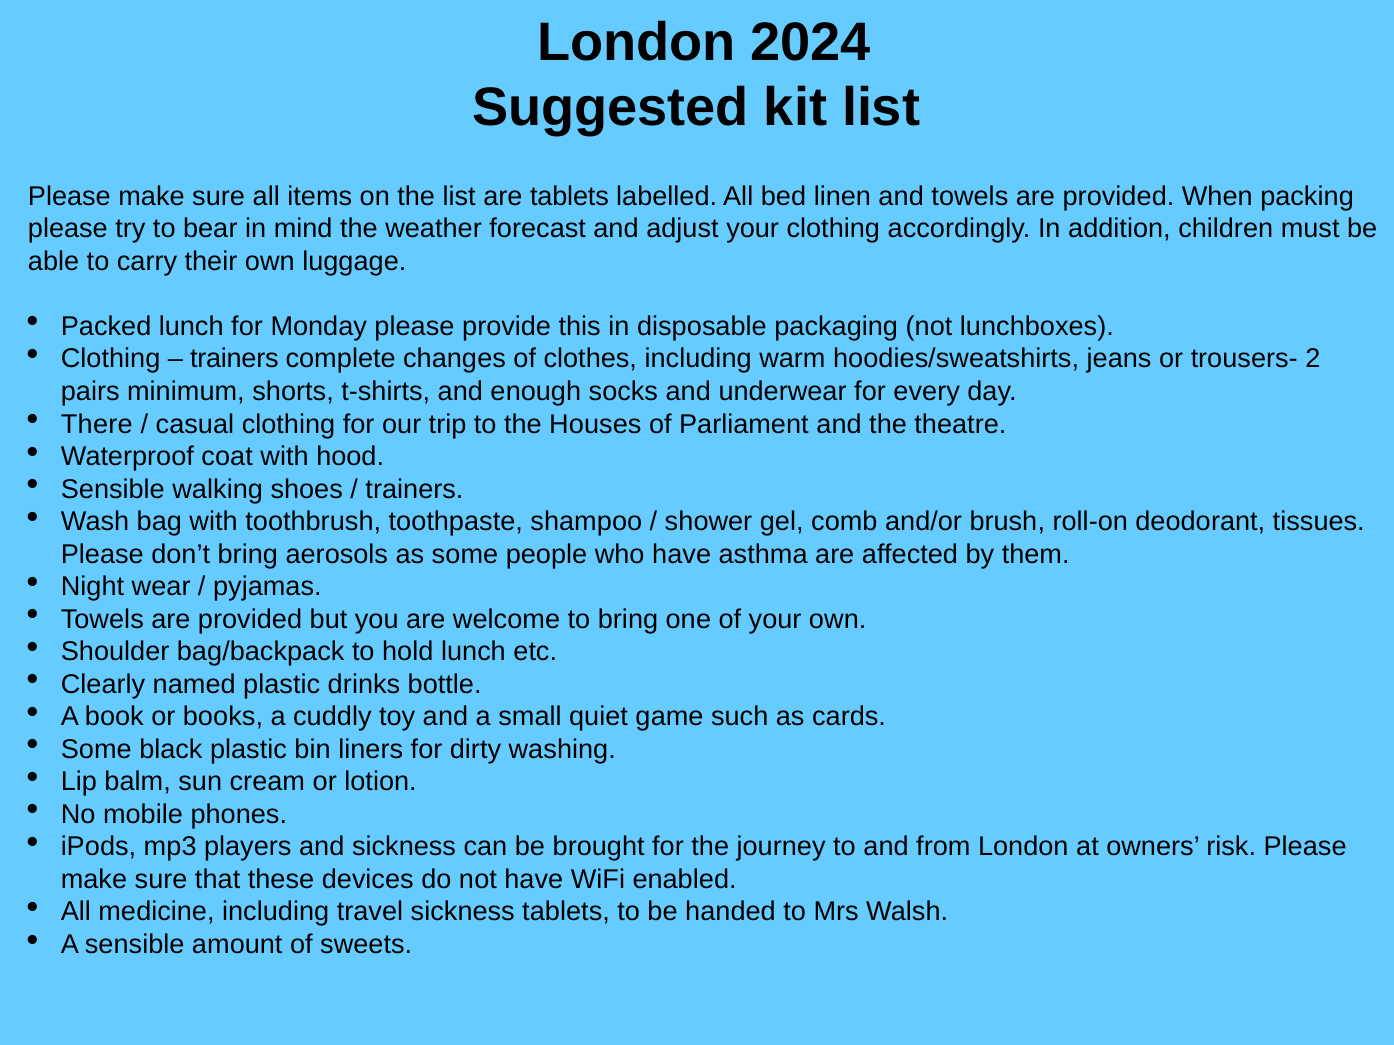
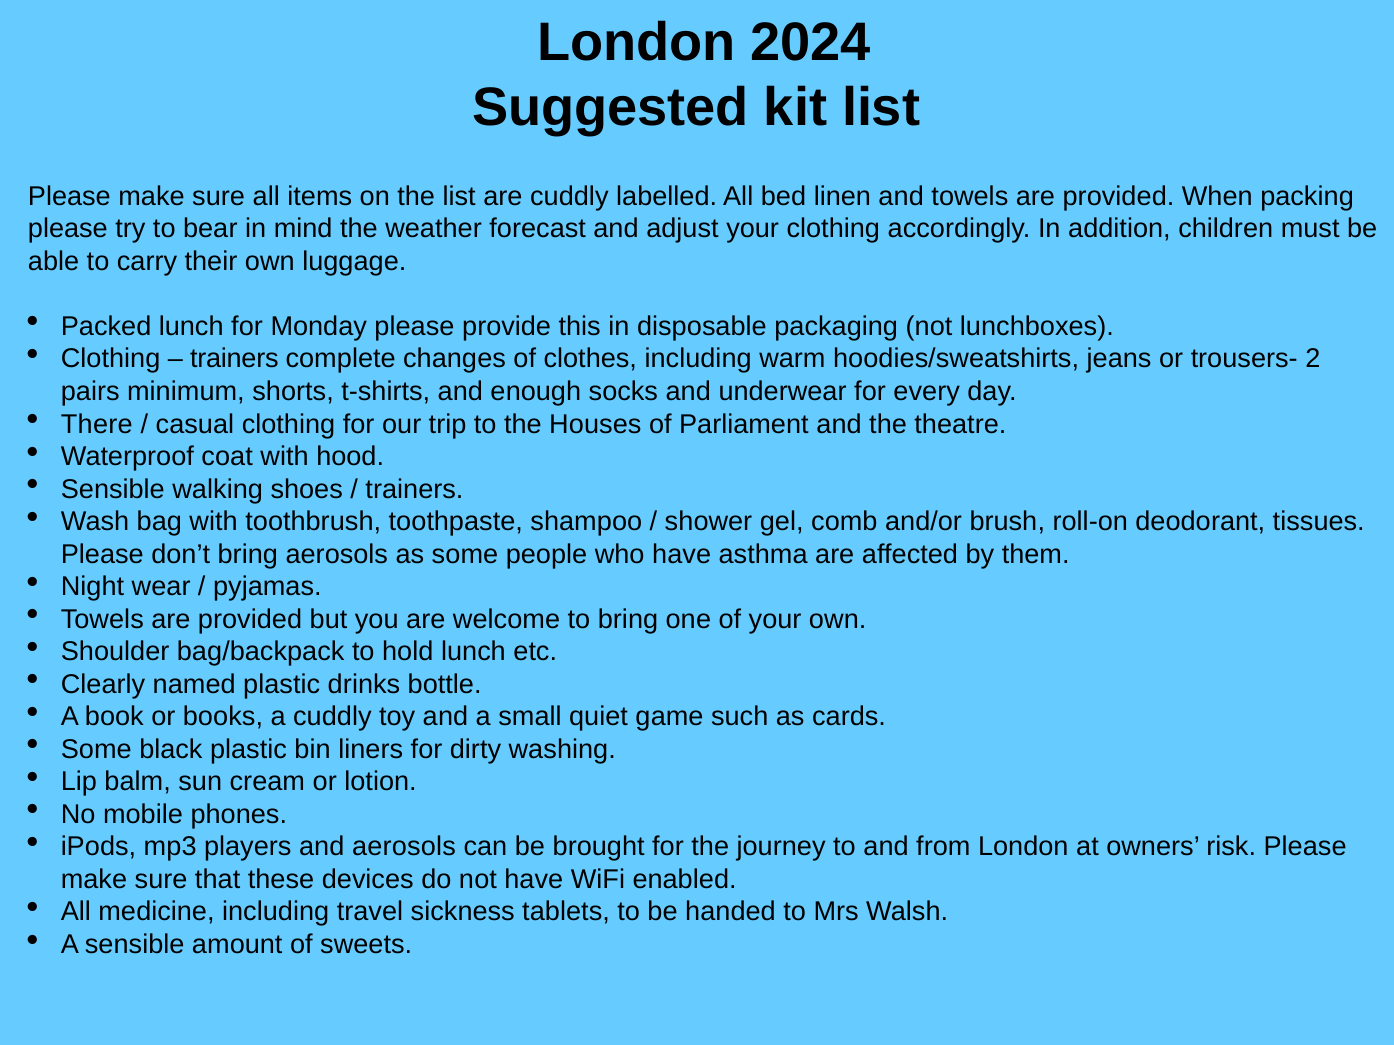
are tablets: tablets -> cuddly
and sickness: sickness -> aerosols
